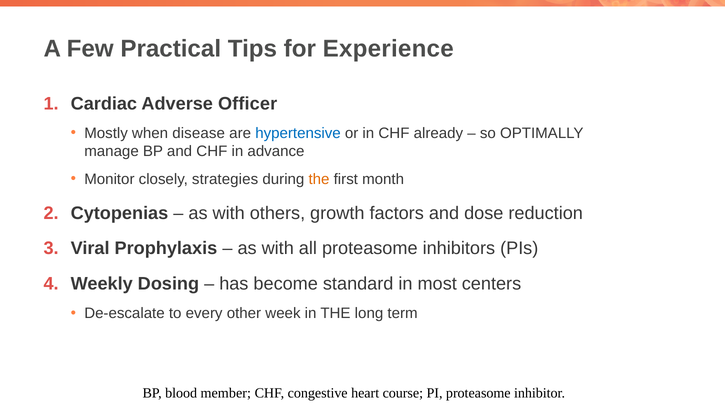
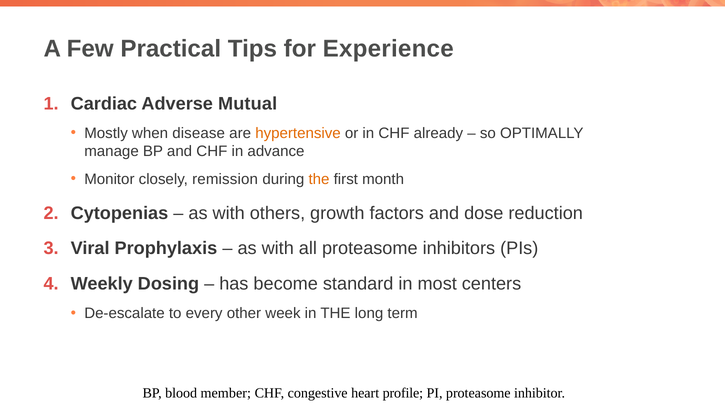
Officer: Officer -> Mutual
hypertensive colour: blue -> orange
strategies: strategies -> remission
course: course -> profile
